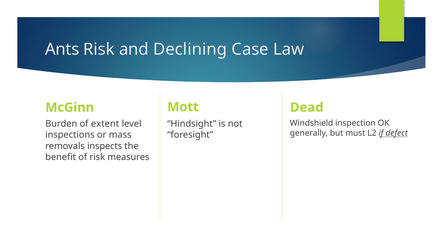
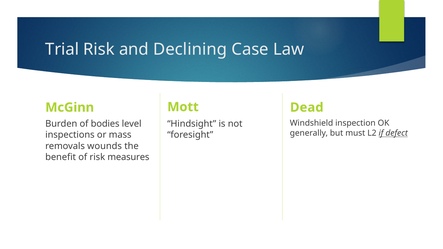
Ants: Ants -> Trial
extent: extent -> bodies
inspects: inspects -> wounds
